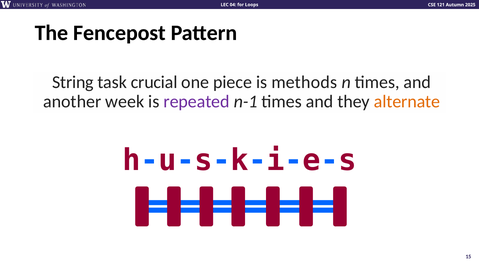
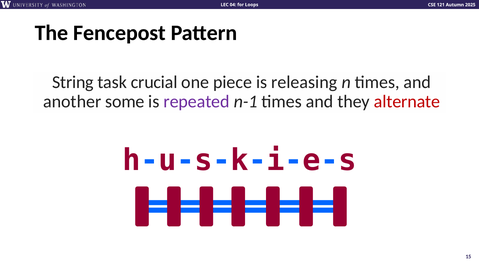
methods: methods -> releasing
week: week -> some
alternate colour: orange -> red
